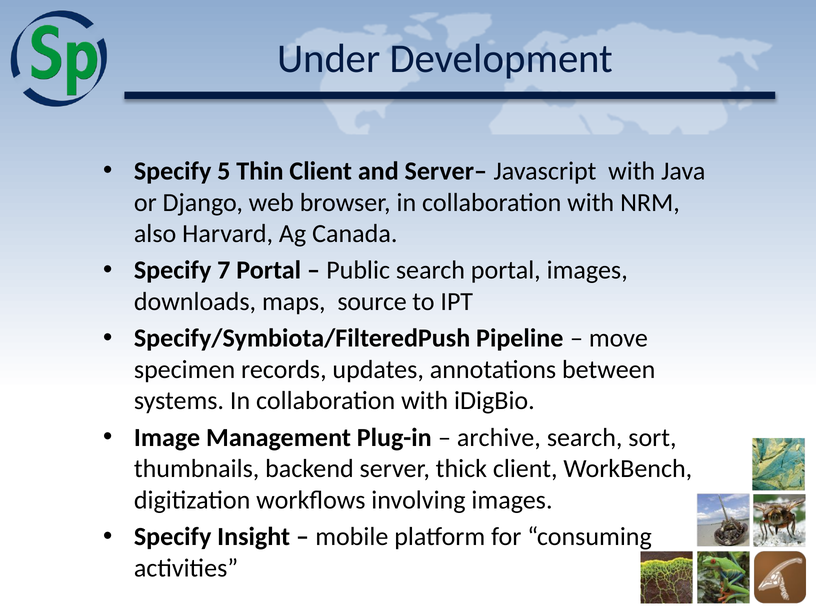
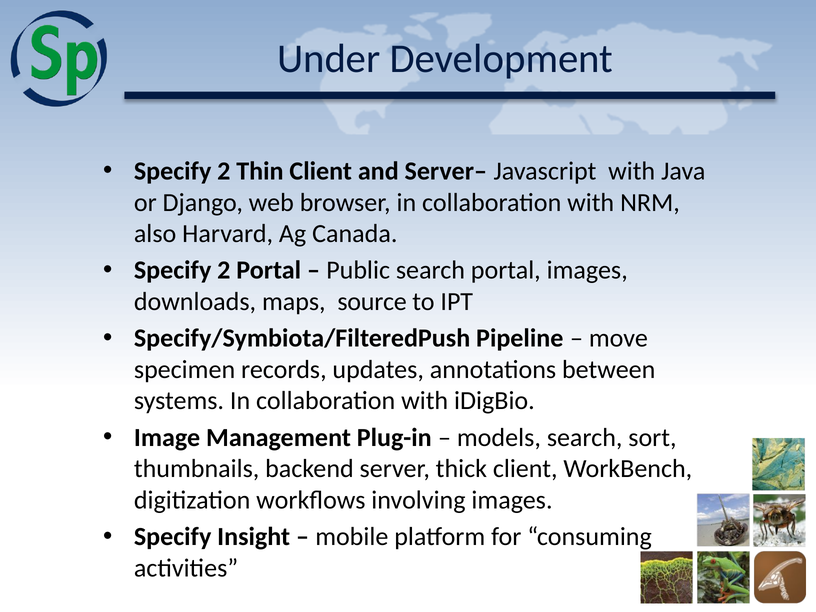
5 at (224, 171): 5 -> 2
7 at (224, 270): 7 -> 2
archive: archive -> models
